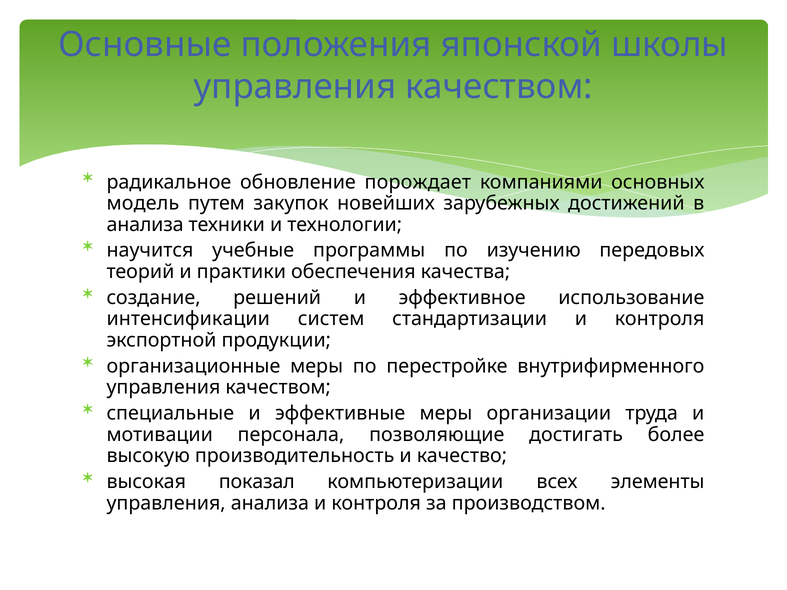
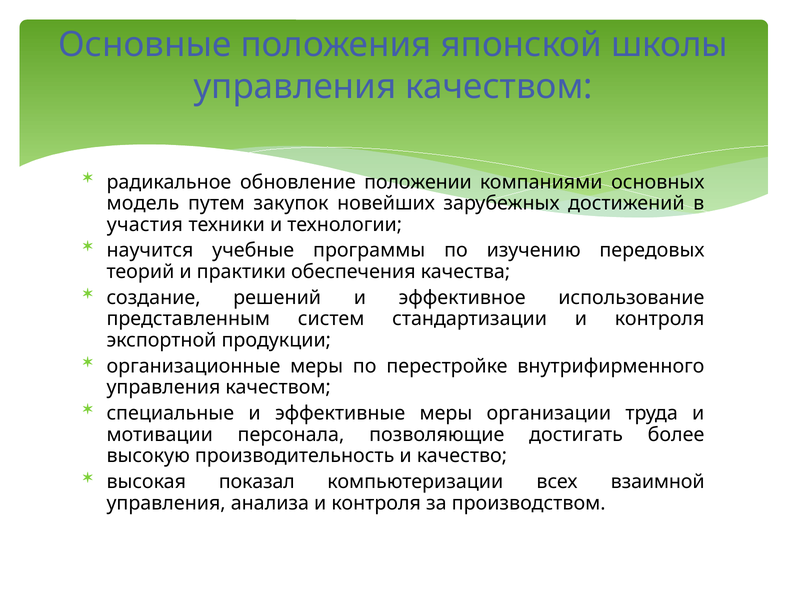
порождает: порождает -> положении
анализа at (145, 225): анализа -> участия
интенсификации: интенсификации -> представленным
элементы: элементы -> взаимной
